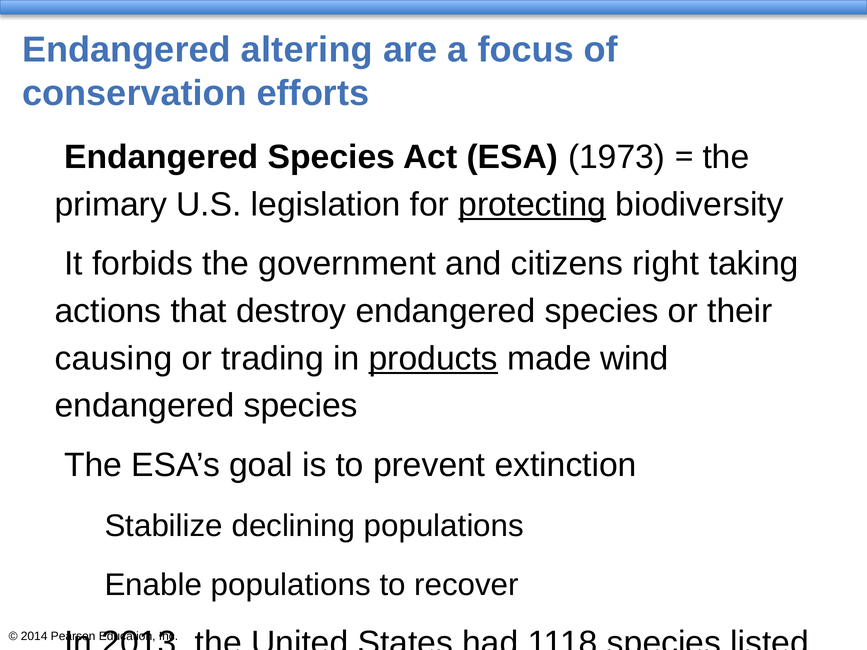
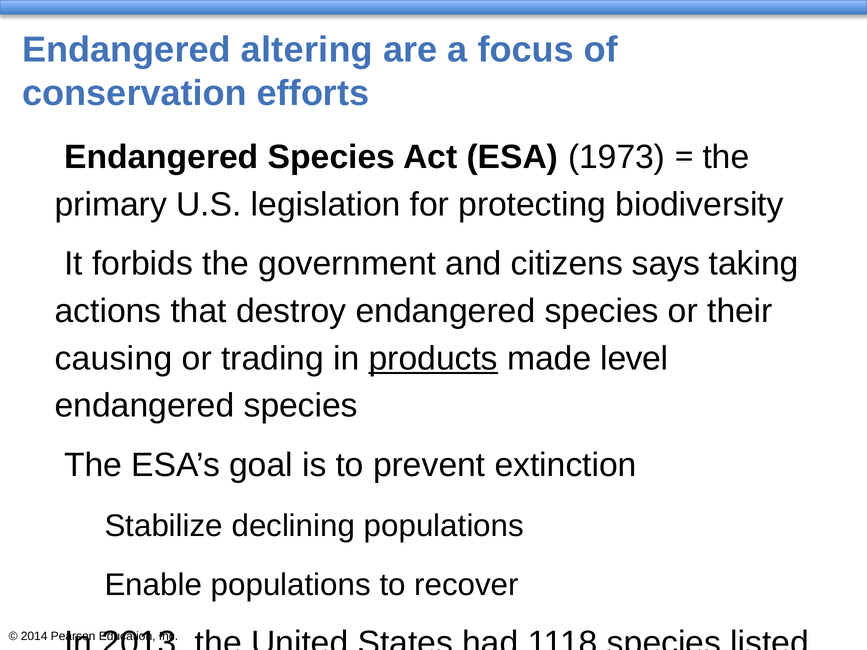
protecting underline: present -> none
right: right -> says
wind: wind -> level
